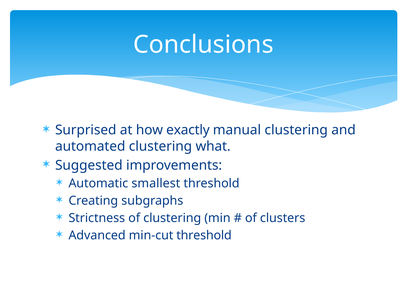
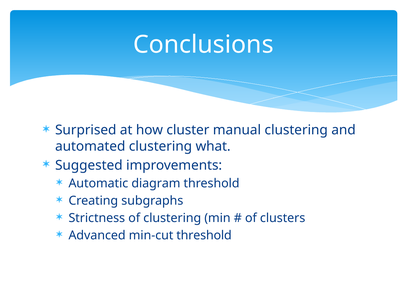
exactly: exactly -> cluster
smallest: smallest -> diagram
